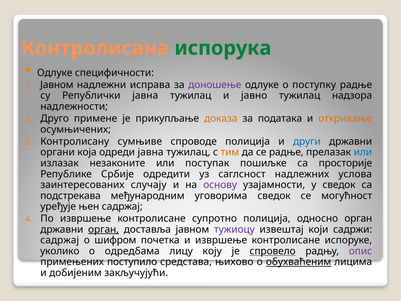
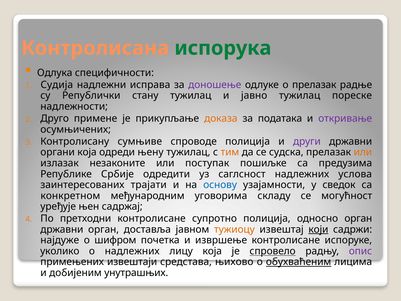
Одлуке at (55, 73): Одлуке -> Одлука
Јавном at (57, 85): Јавном -> Судија
о поступку: поступку -> прелазак
Републички јавна: јавна -> стану
надзора: надзора -> пореске
откривање colour: orange -> purple
други colour: blue -> purple
одреди јавна: јавна -> њену
се радње: радње -> судска
или at (363, 152) colour: blue -> orange
просторије: просторије -> предузима
случају: случају -> трајати
основу colour: purple -> blue
подстрекава: подстрекава -> конкретном
уговорима сведок: сведок -> складу
По извршење: извршење -> претходни
орган at (104, 229) underline: present -> none
тужиоцу colour: purple -> orange
који underline: none -> present
садржај at (60, 240): садржај -> најдуже
о одредбама: одредбама -> надлежних
лицу коју: коју -> која
поступило: поступило -> извештаји
закључујући: закључујући -> унутрашњих
